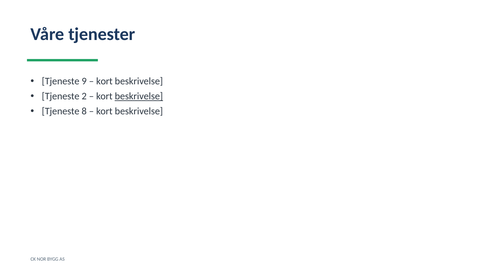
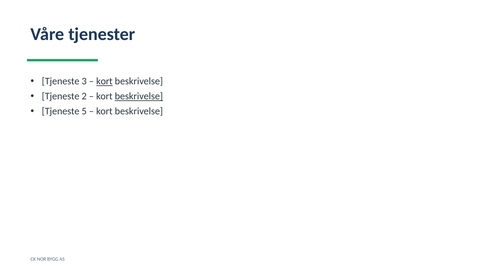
9: 9 -> 3
kort at (104, 81) underline: none -> present
8: 8 -> 5
